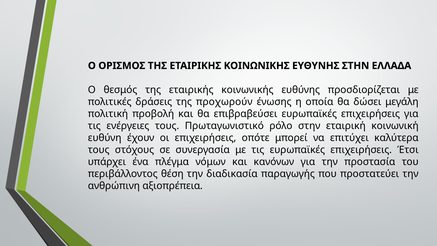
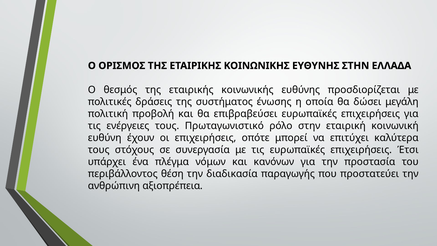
προχωρούν: προχωρούν -> συστήματος
